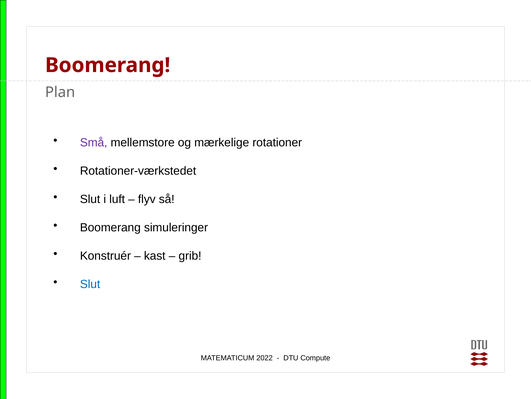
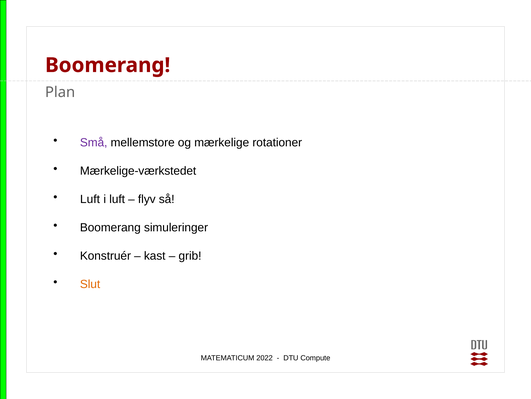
Rotationer-værkstedet: Rotationer-værkstedet -> Mærkelige-værkstedet
Slut at (90, 199): Slut -> Luft
Slut at (90, 284) colour: blue -> orange
